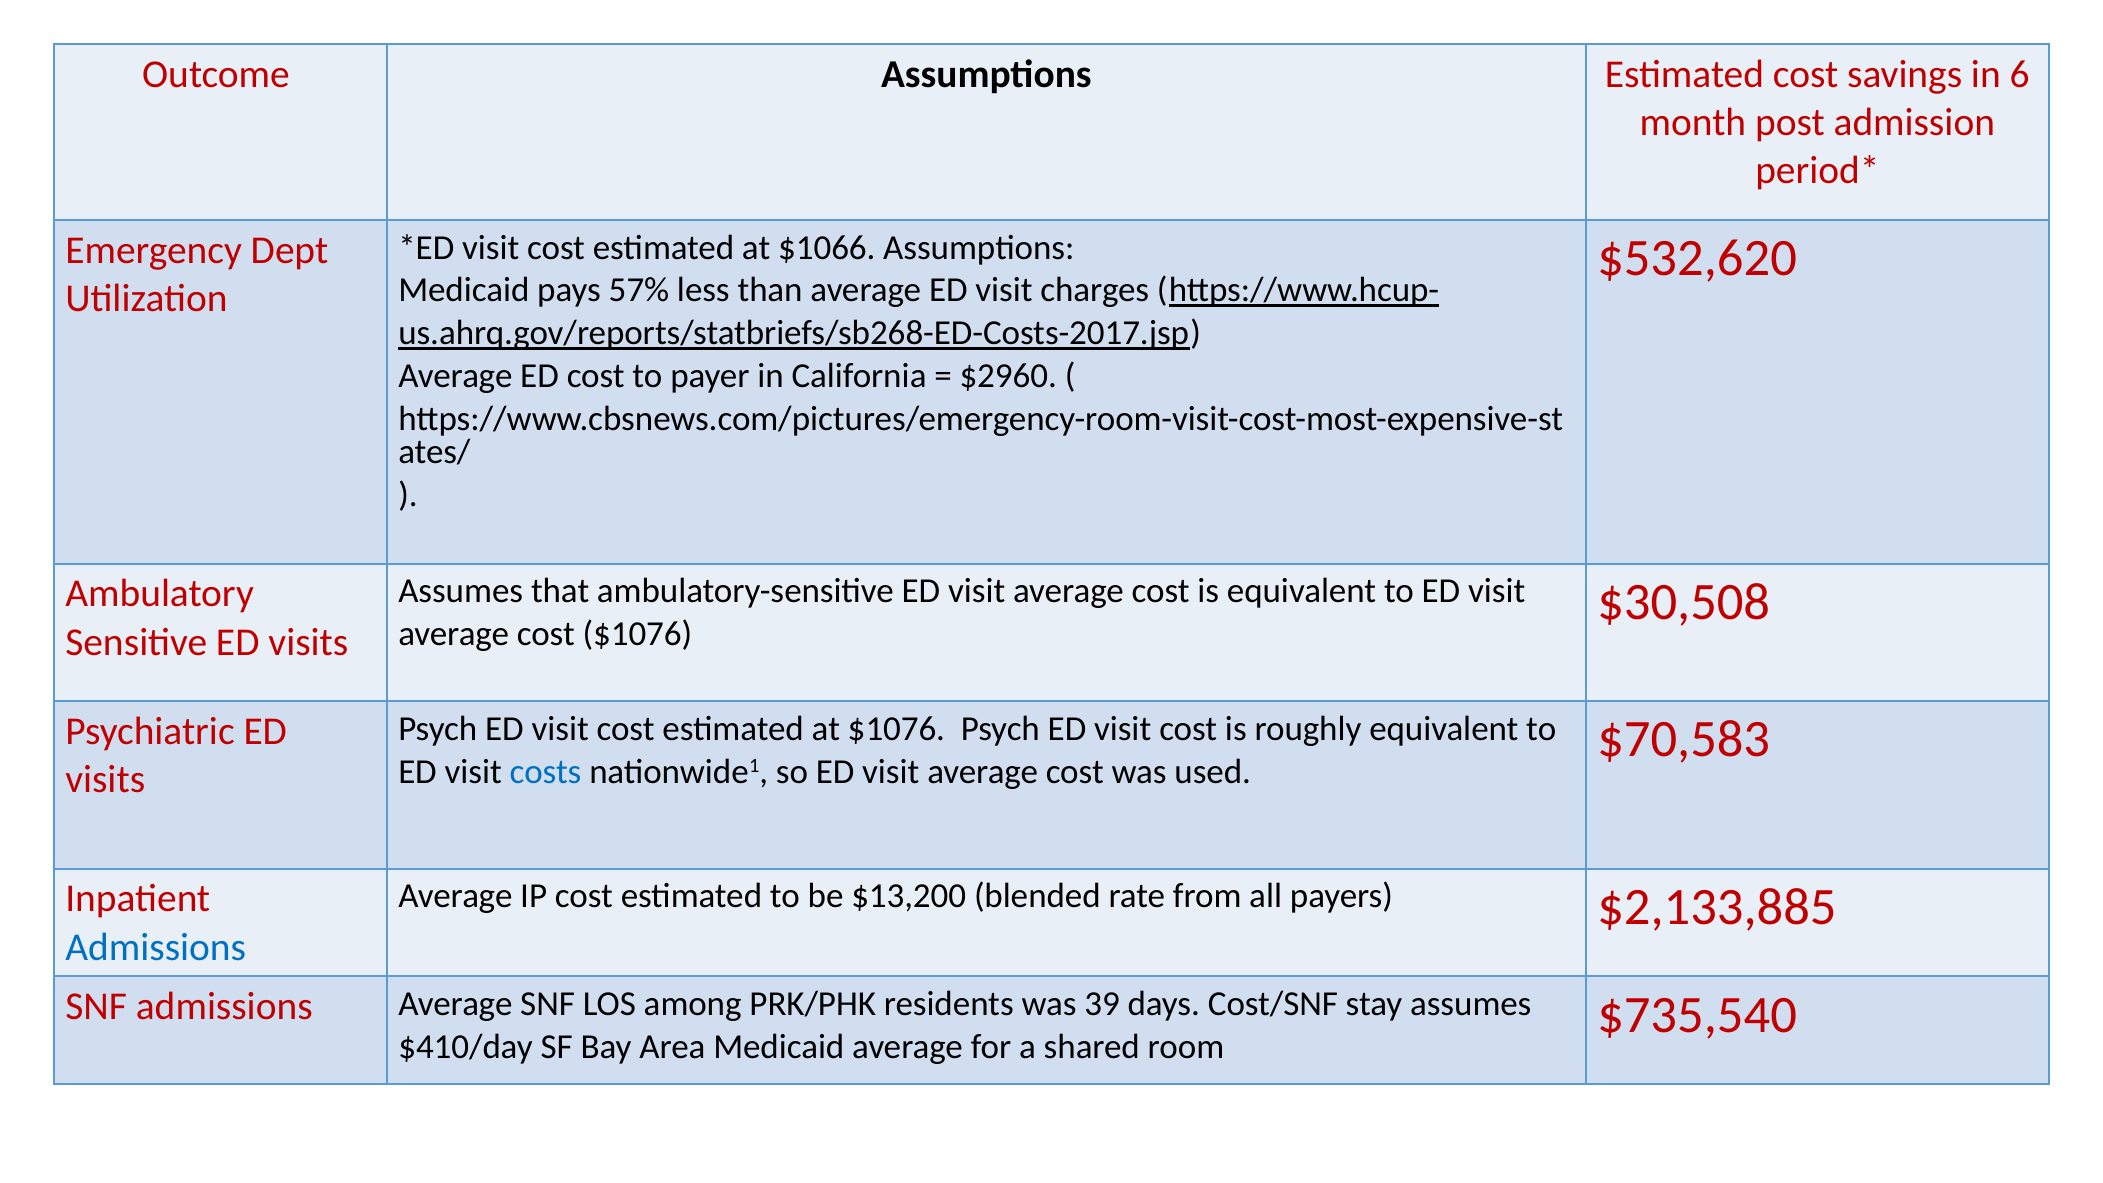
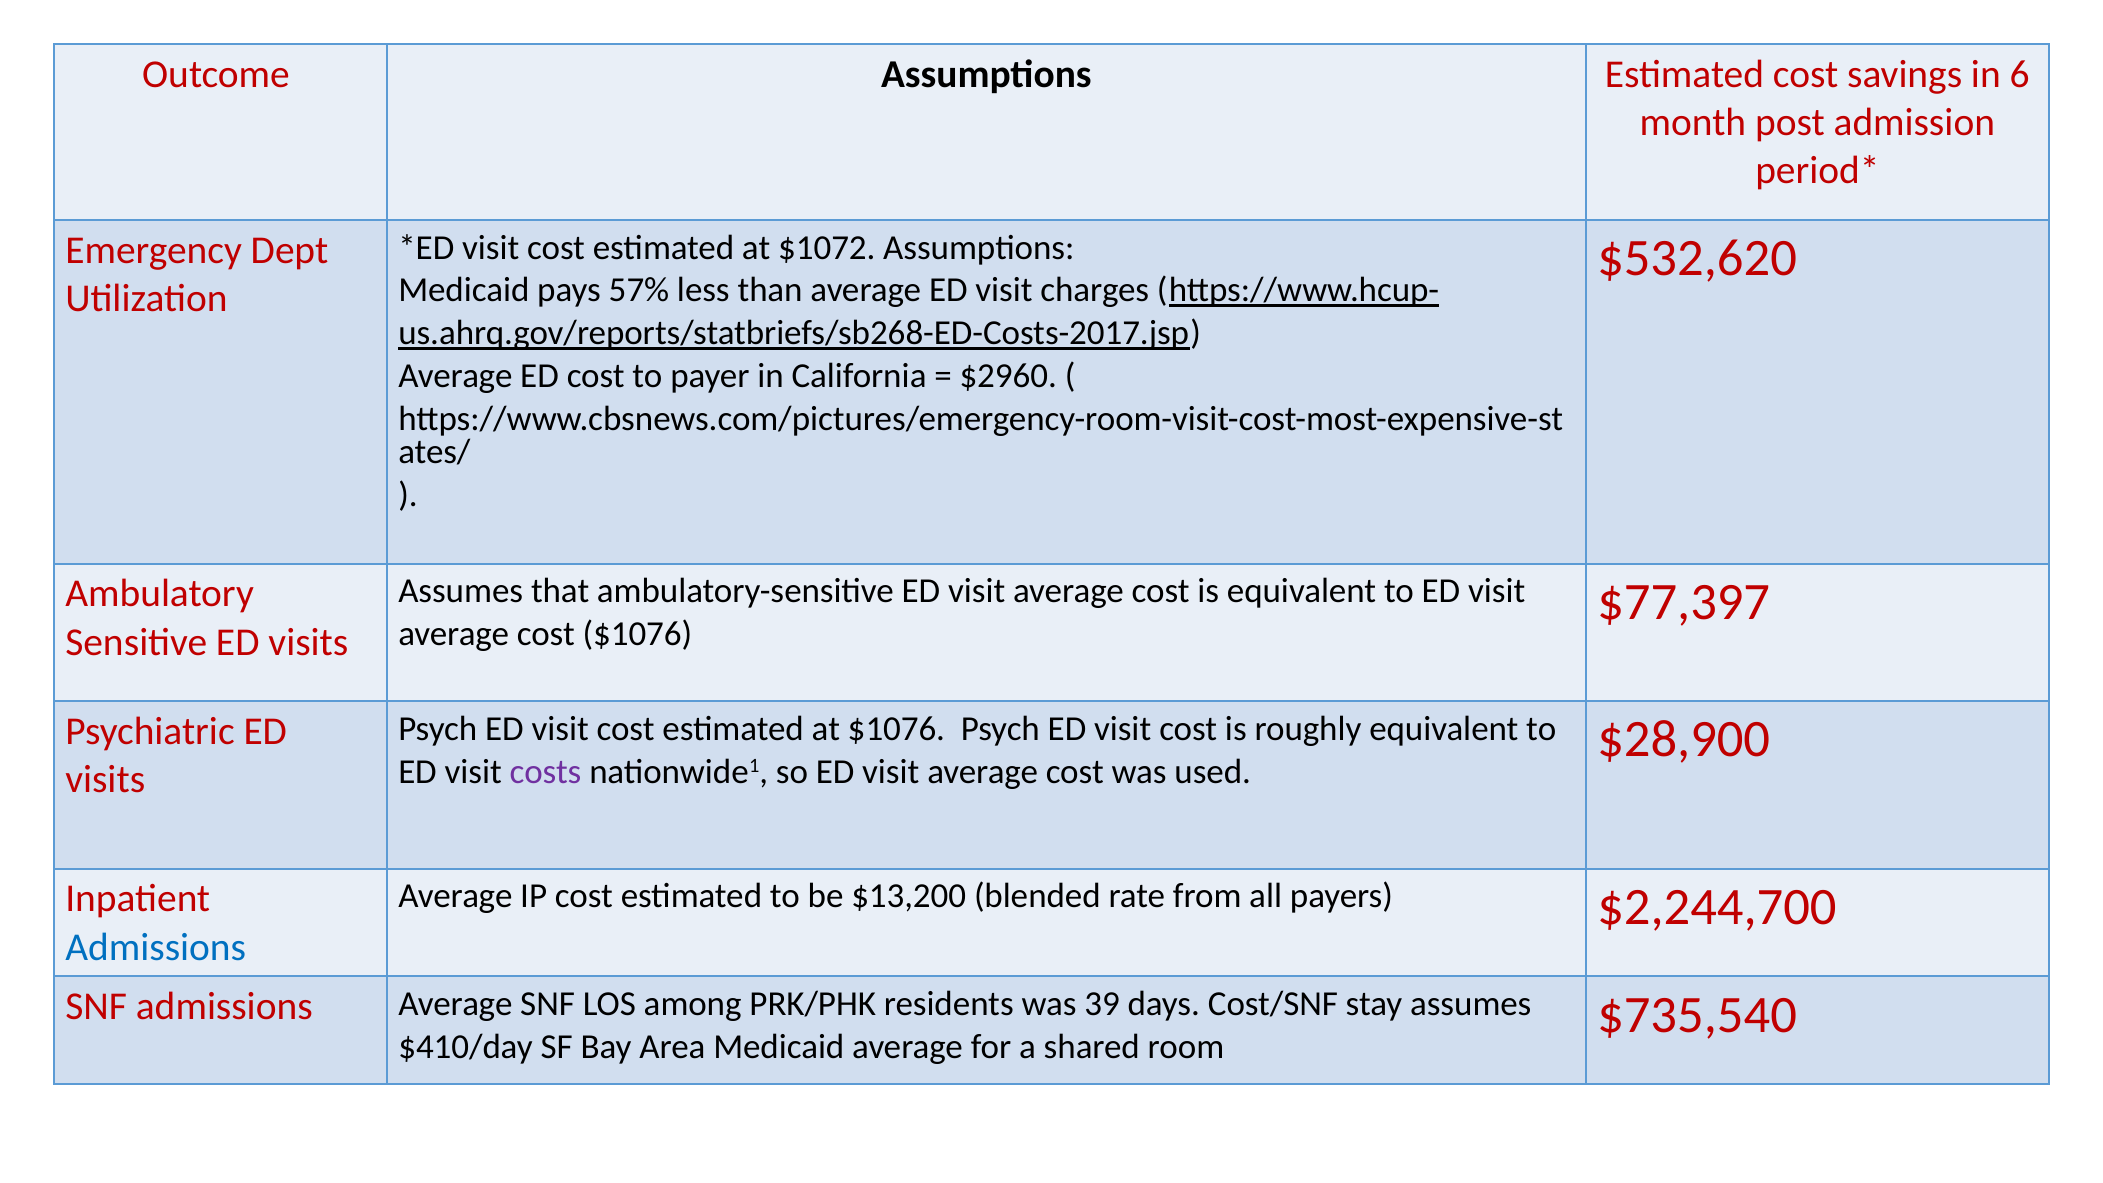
$1066: $1066 -> $1072
$30,508: $30,508 -> $77,397
$70,583: $70,583 -> $28,900
costs at (546, 771) colour: blue -> purple
$2,133,885: $2,133,885 -> $2,244,700
